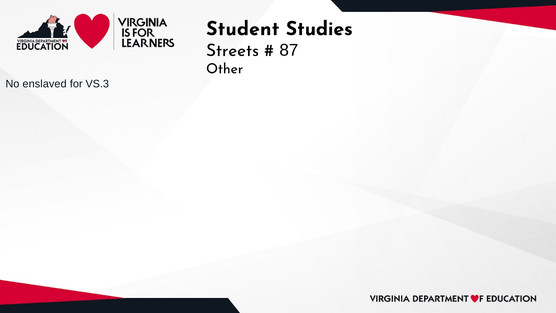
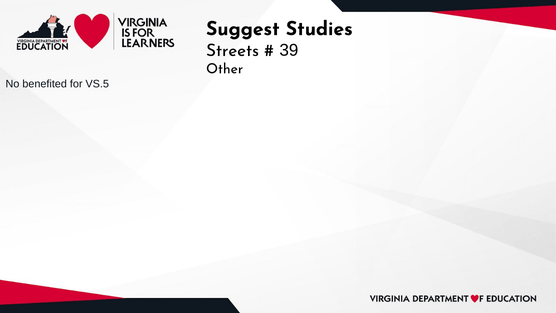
Student: Student -> Suggest
87: 87 -> 39
enslaved: enslaved -> benefited
VS.3: VS.3 -> VS.5
